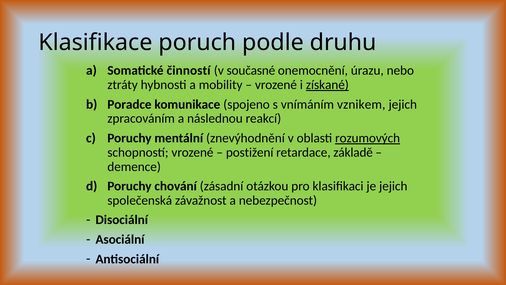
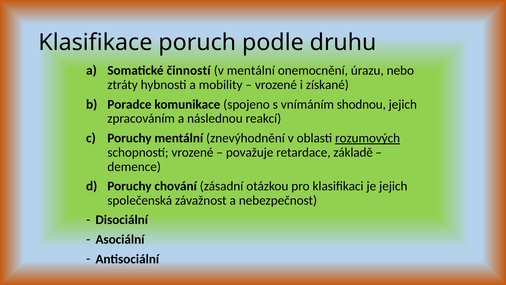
v současné: současné -> mentální
získané underline: present -> none
vznikem: vznikem -> shodnou
postižení: postižení -> považuje
